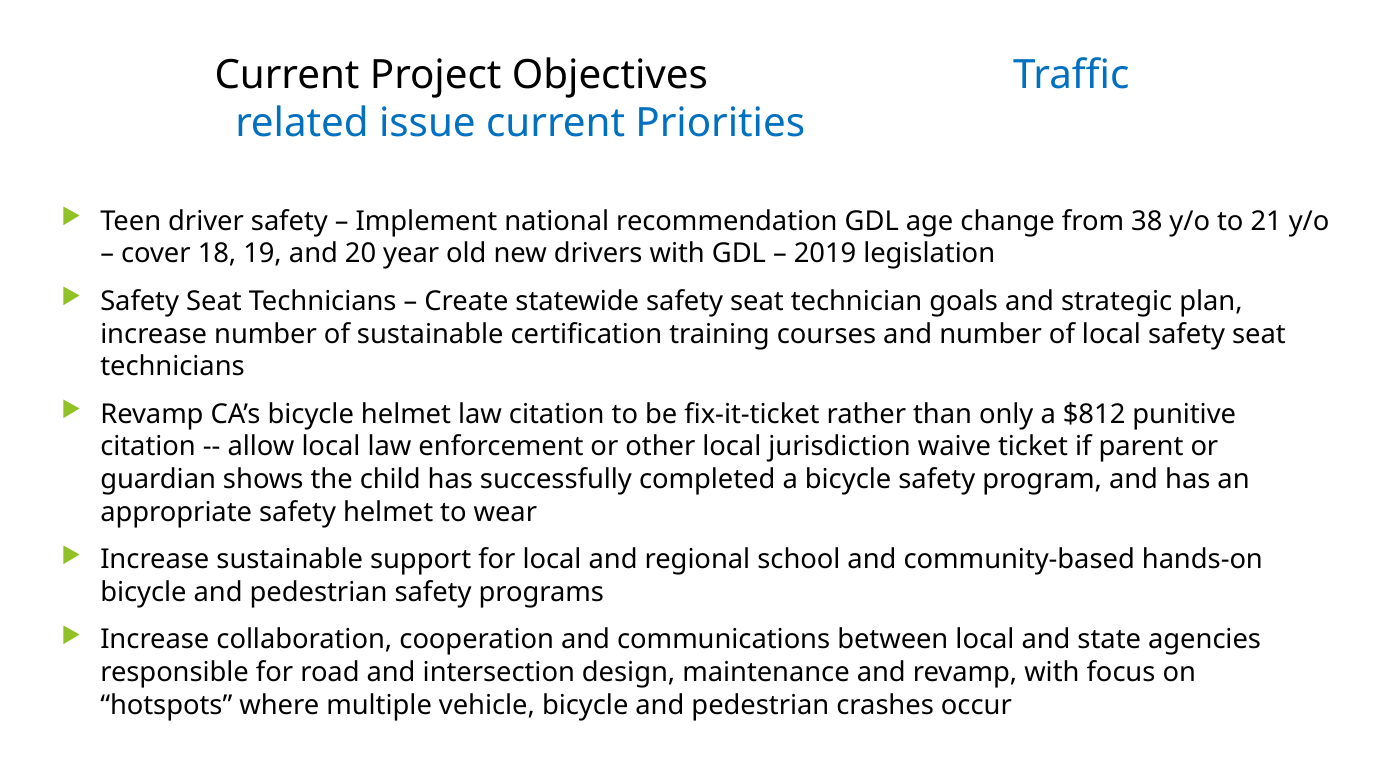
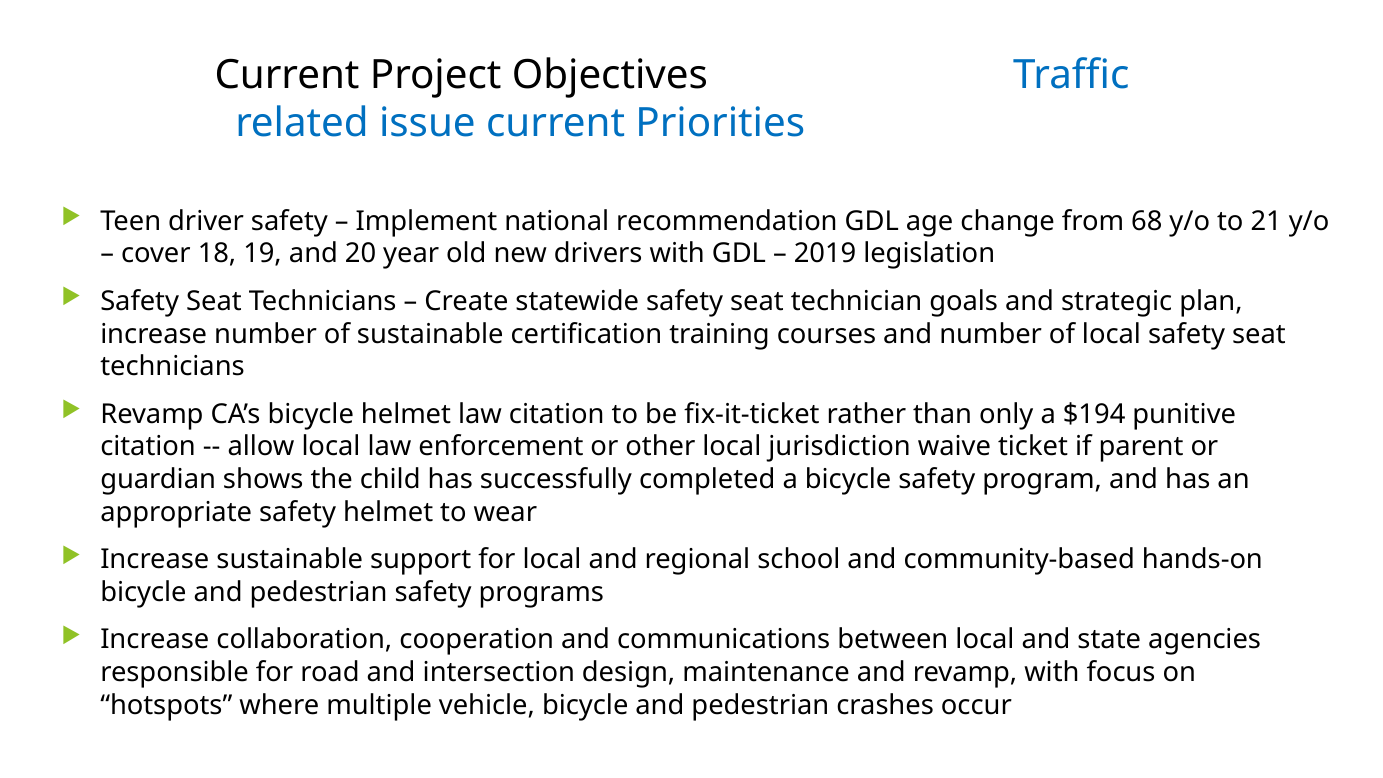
38: 38 -> 68
$812: $812 -> $194
